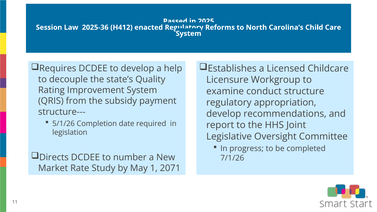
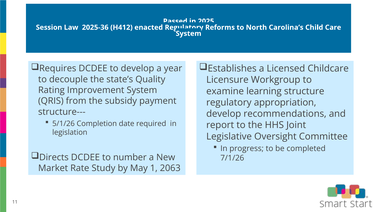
help: help -> year
conduct: conduct -> learning
2071: 2071 -> 2063
